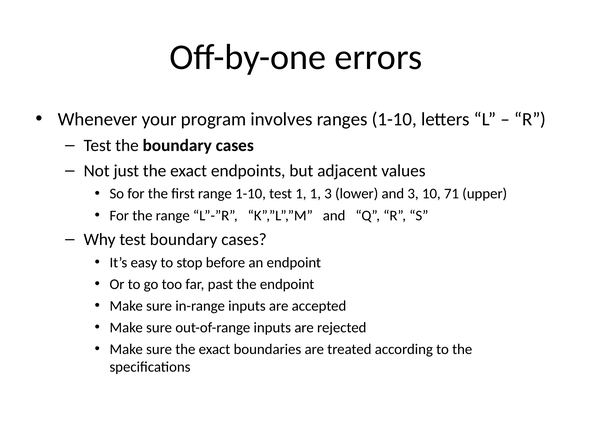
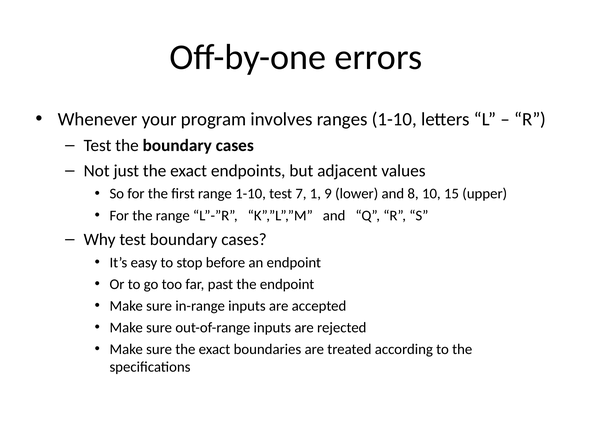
test 1: 1 -> 7
1 3: 3 -> 9
and 3: 3 -> 8
71: 71 -> 15
